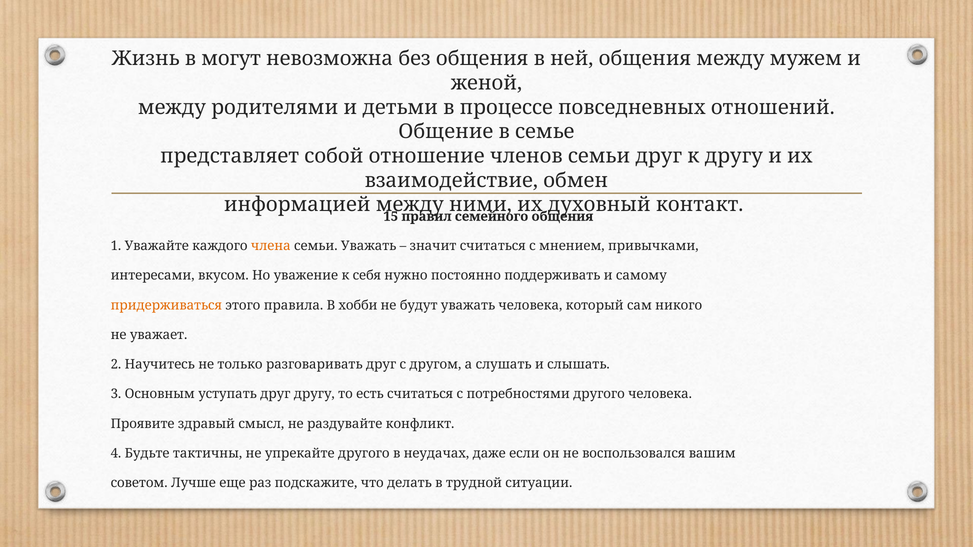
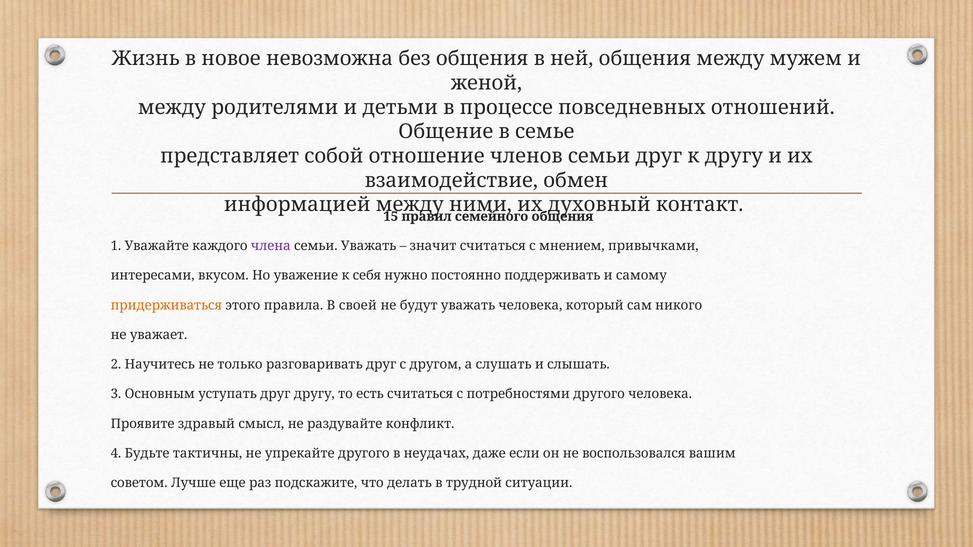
могут: могут -> новое
члена colour: orange -> purple
хобби: хобби -> своей
